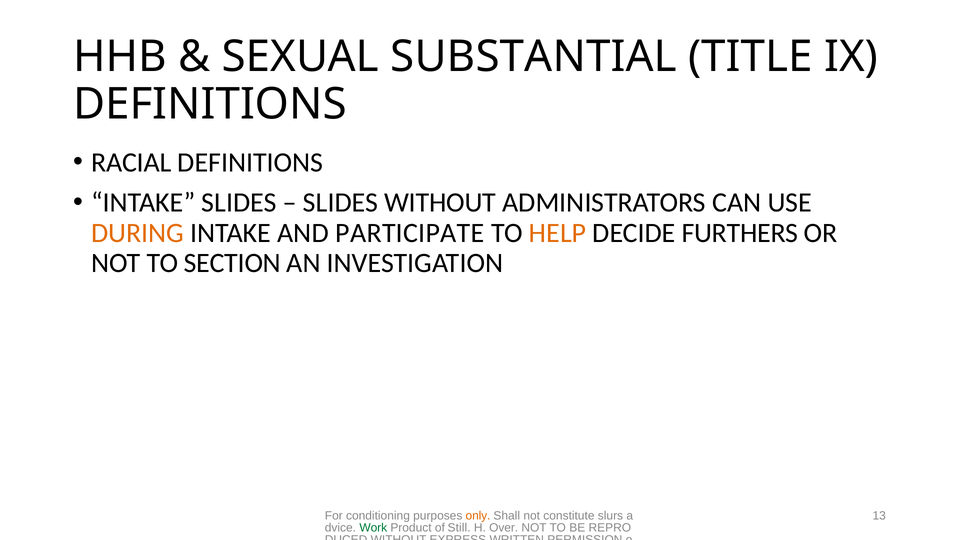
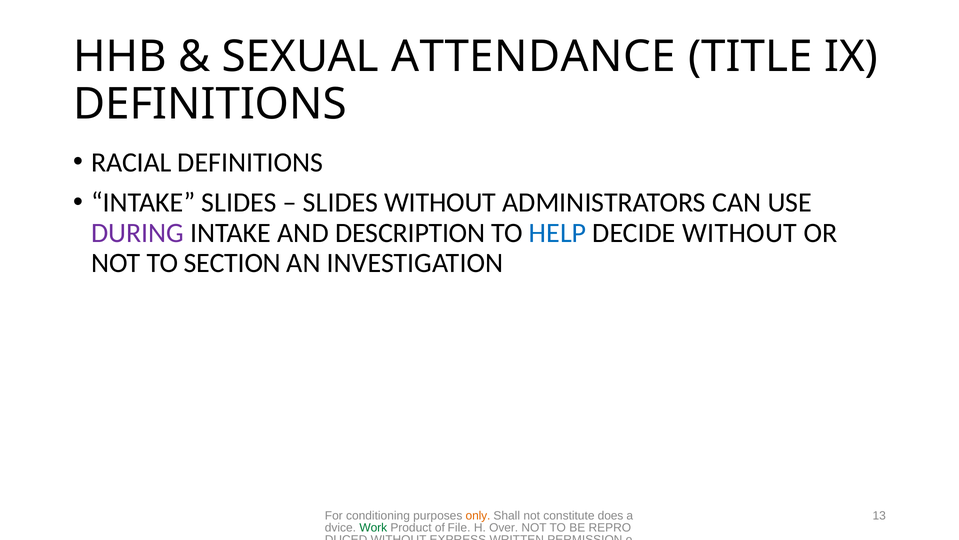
SUBSTANTIAL: SUBSTANTIAL -> ATTENDANCE
DURING colour: orange -> purple
PARTICIPATE: PARTICIPATE -> DESCRIPTION
HELP colour: orange -> blue
DECIDE FURTHERS: FURTHERS -> WITHOUT
slurs: slurs -> does
Still: Still -> File
